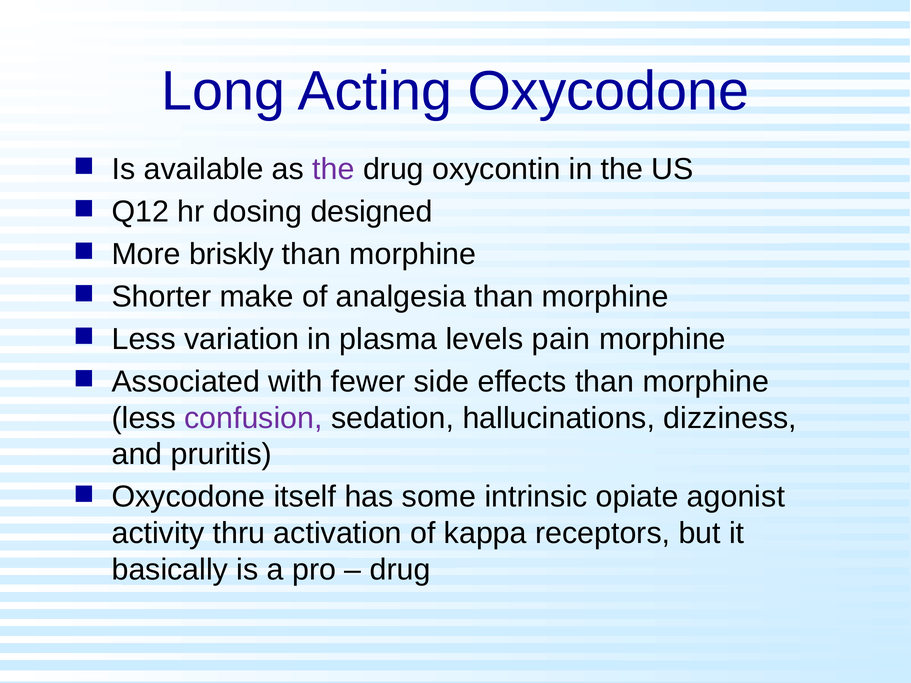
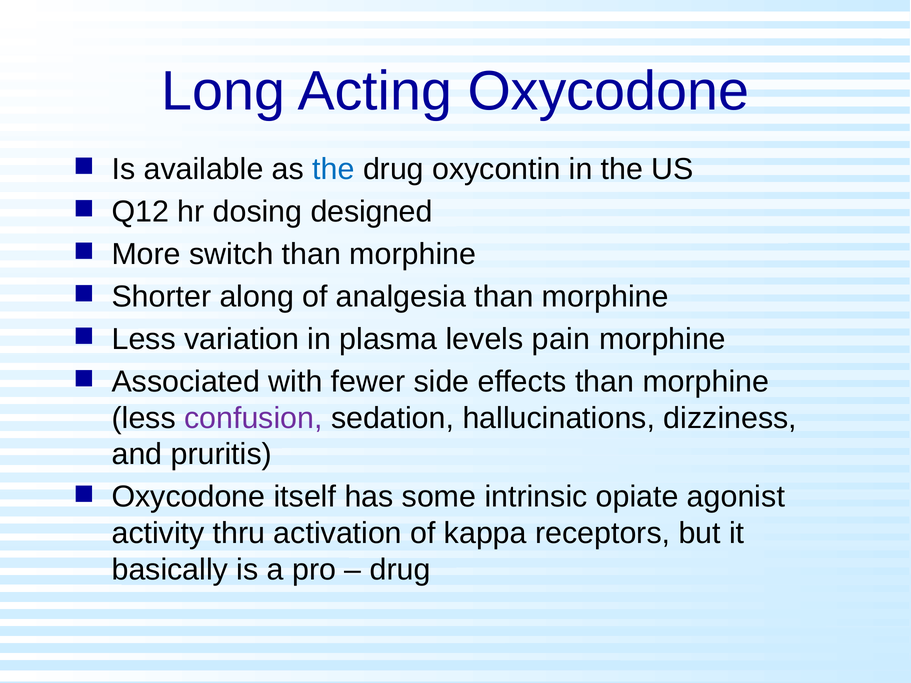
the at (333, 169) colour: purple -> blue
briskly: briskly -> switch
make: make -> along
